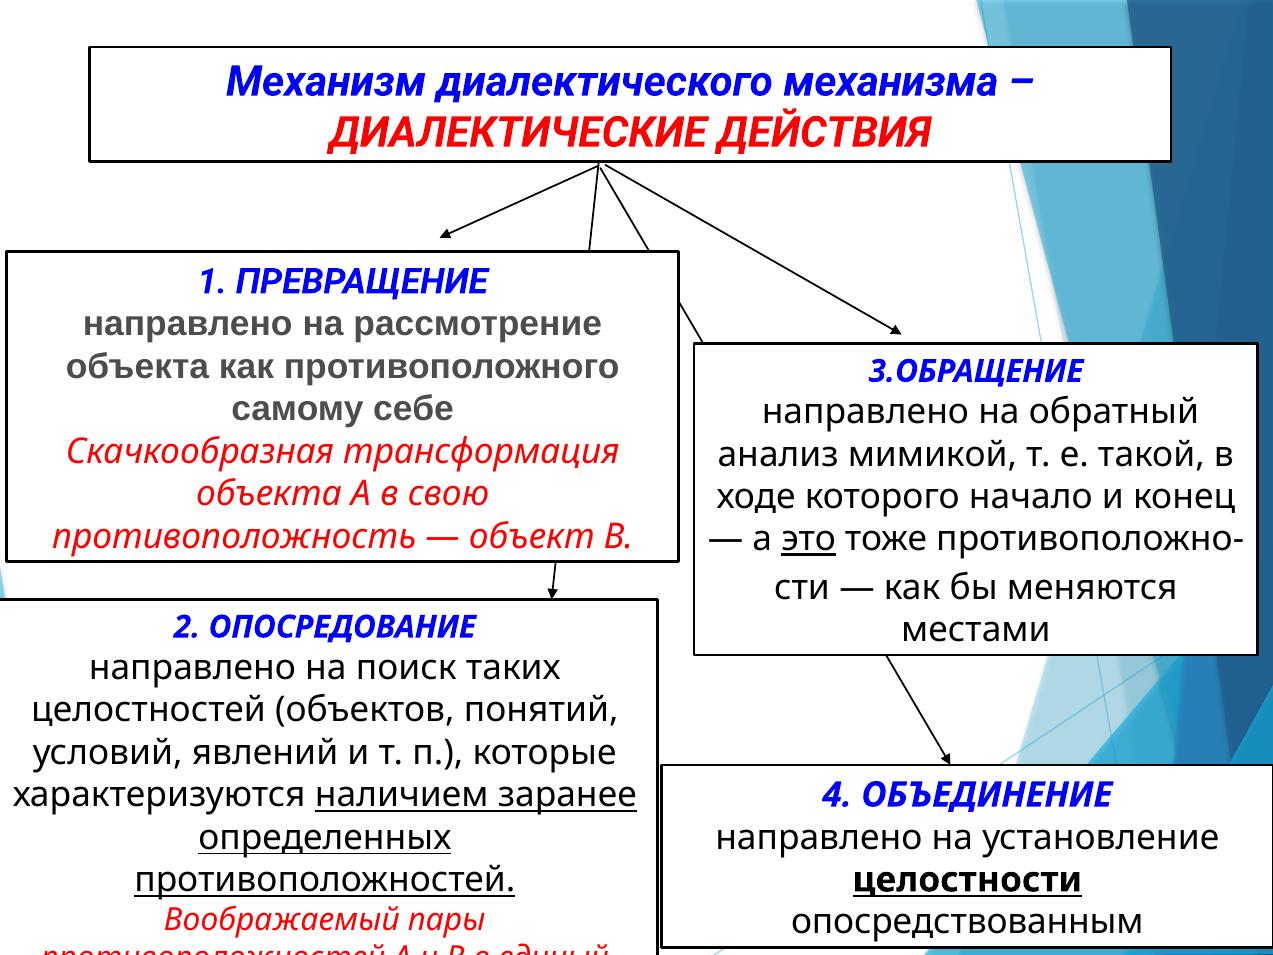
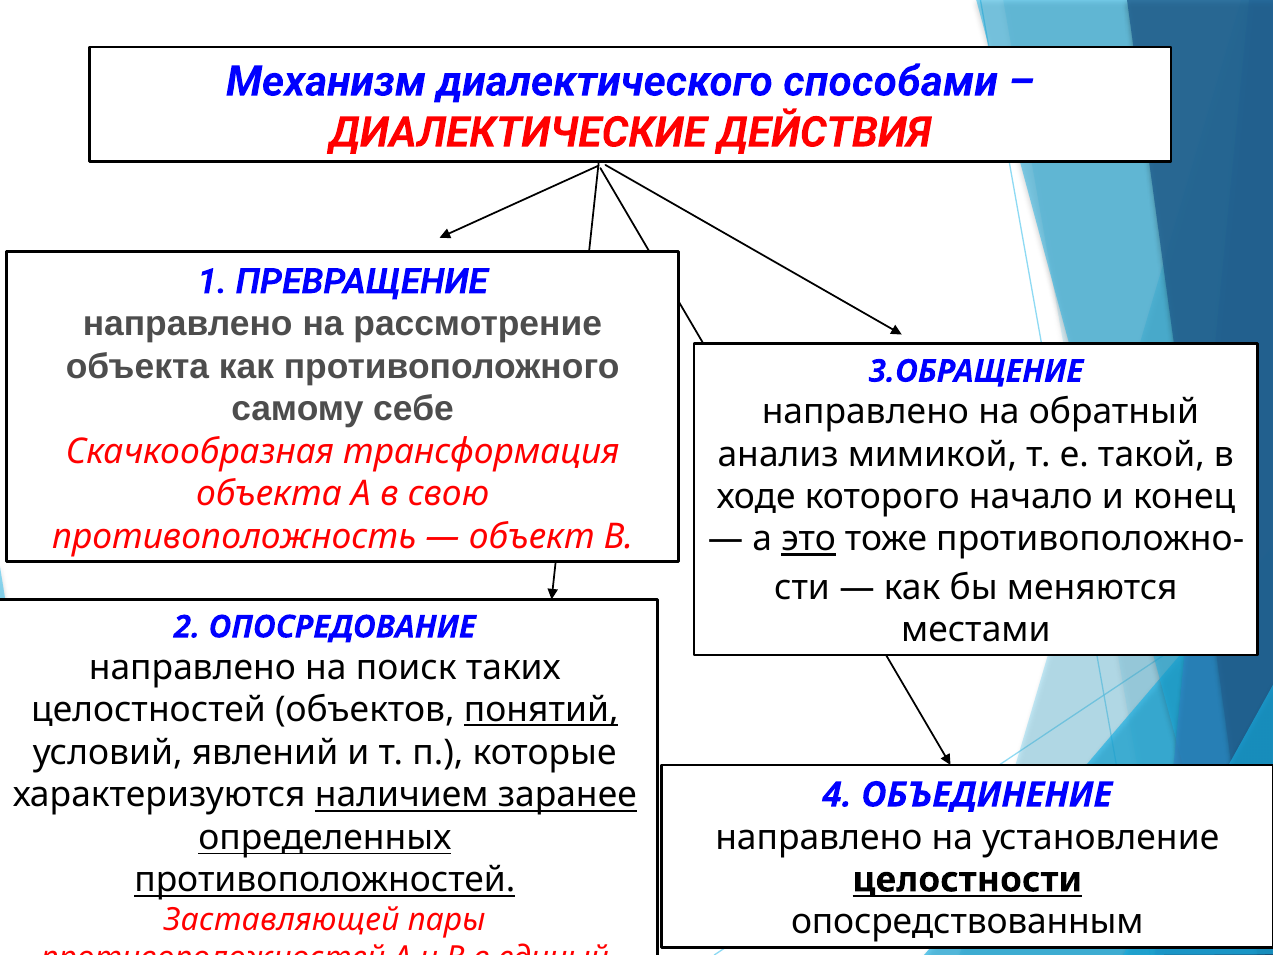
механизма: механизма -> способами
понятий underline: none -> present
Воображаемый: Воображаемый -> Заставляющей
